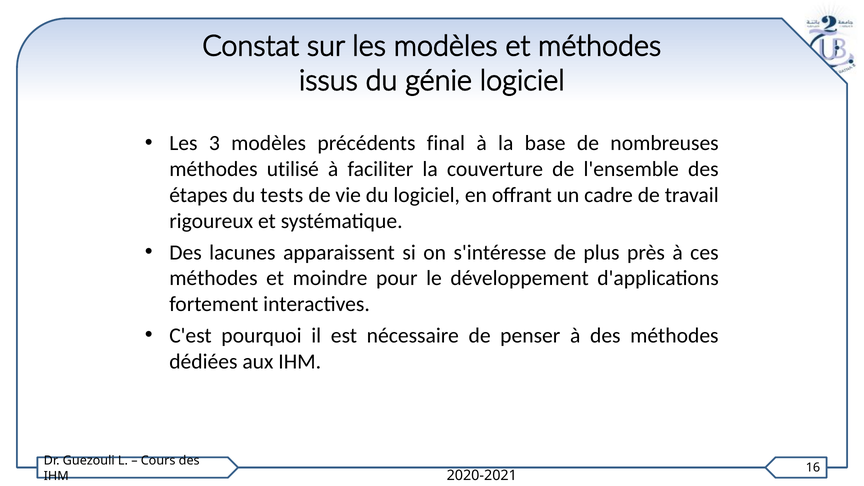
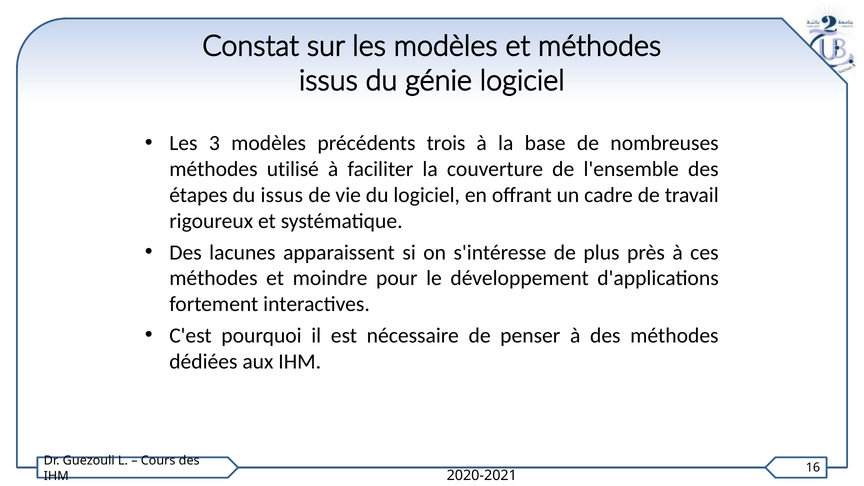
final: final -> trois
du tests: tests -> issus
